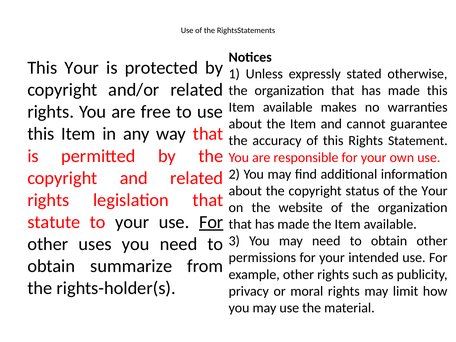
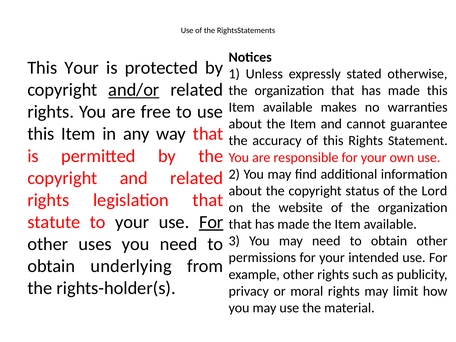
and/or underline: none -> present
the Your: Your -> Lord
summarize: summarize -> underlying
